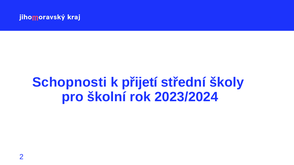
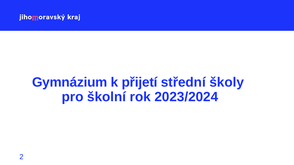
Schopnosti: Schopnosti -> Gymnázium
